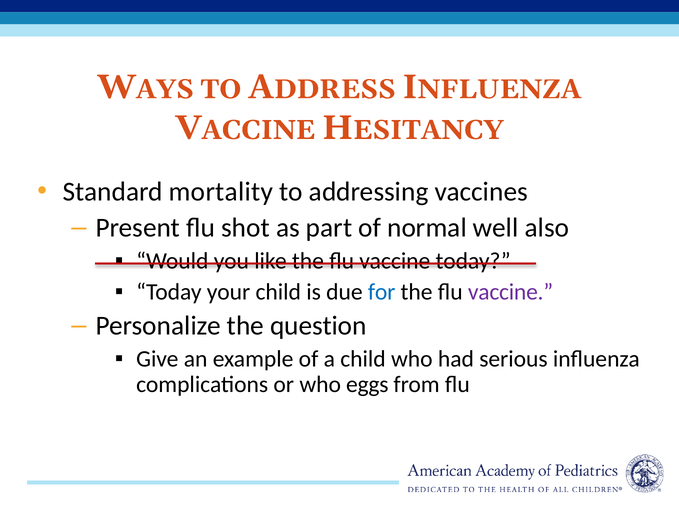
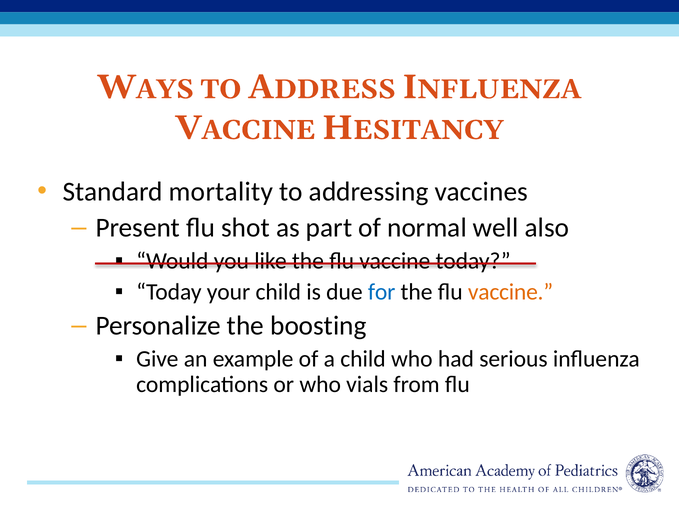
vaccine at (511, 292) colour: purple -> orange
question: question -> boosting
eggs: eggs -> vials
